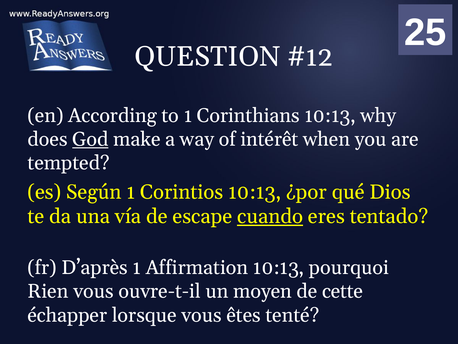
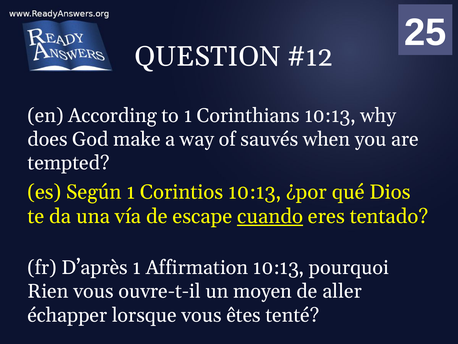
God underline: present -> none
intérêt: intérêt -> sauvés
cette: cette -> aller
